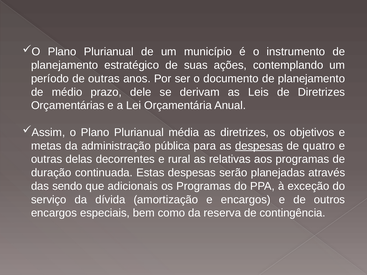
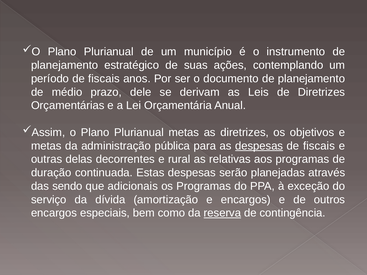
período de outras: outras -> fiscais
Plurianual média: média -> metas
quatro at (319, 146): quatro -> fiscais
reserva underline: none -> present
